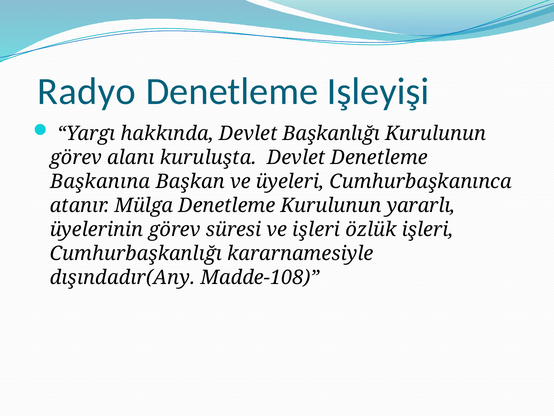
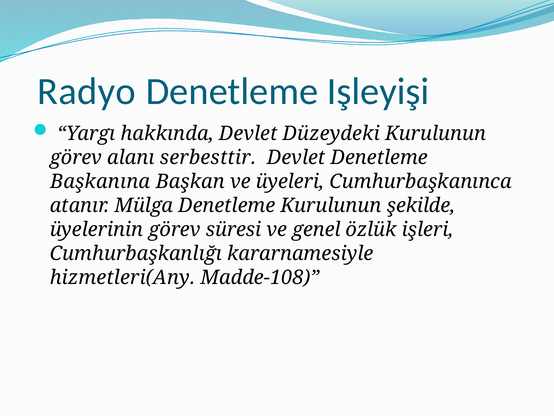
Başkanlığı: Başkanlığı -> Düzeydeki
kuruluşta: kuruluşta -> serbesttir
yararlı: yararlı -> şekilde
ve işleri: işleri -> genel
dışındadır(Any: dışındadır(Any -> hizmetleri(Any
